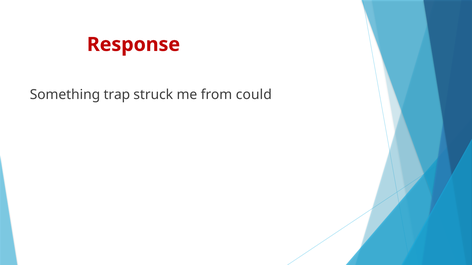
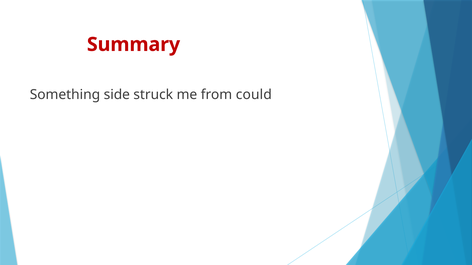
Response: Response -> Summary
trap: trap -> side
